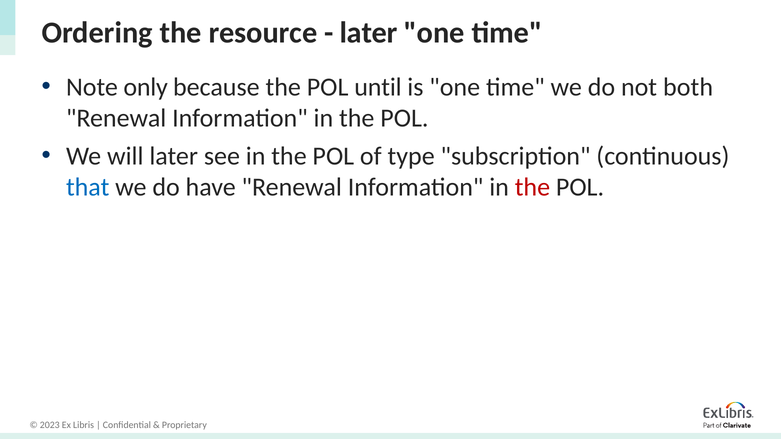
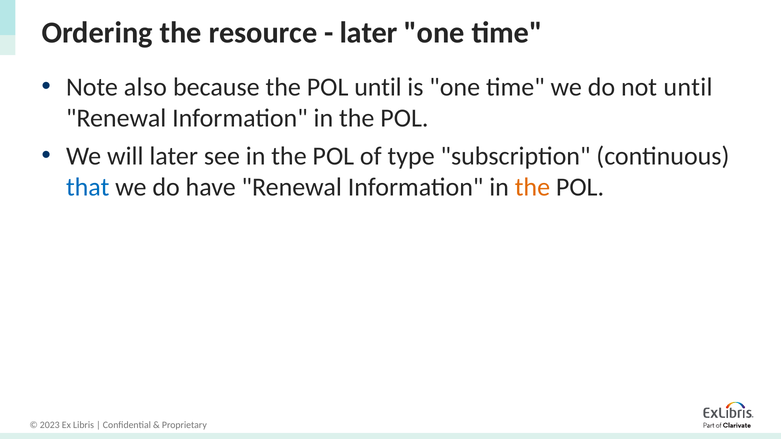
only: only -> also
not both: both -> until
the at (532, 187) colour: red -> orange
